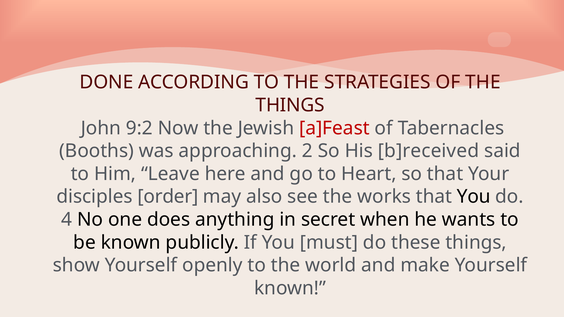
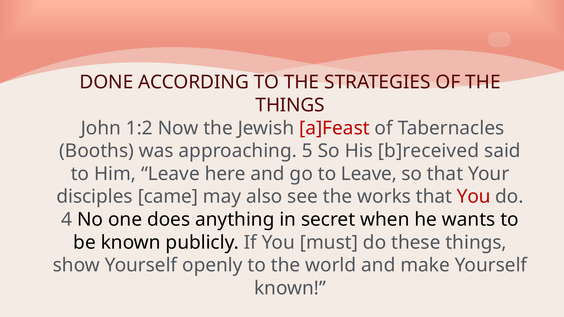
9:2: 9:2 -> 1:2
2: 2 -> 5
to Heart: Heart -> Leave
order: order -> came
You at (474, 197) colour: black -> red
